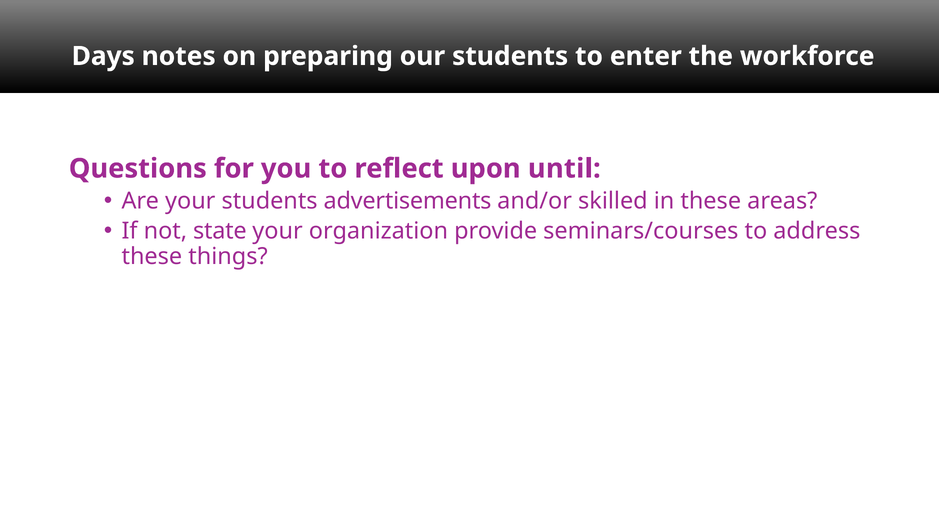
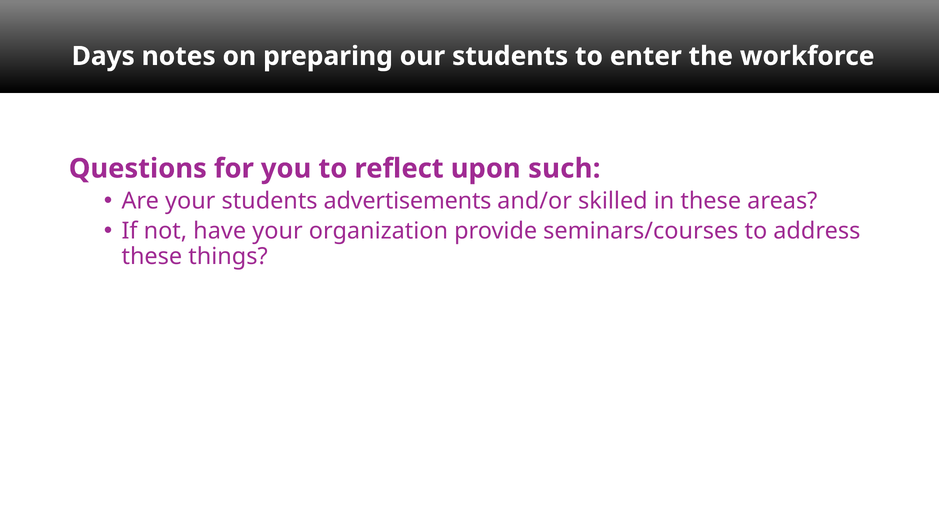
until: until -> such
state: state -> have
